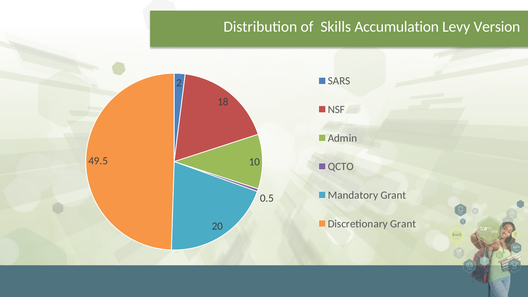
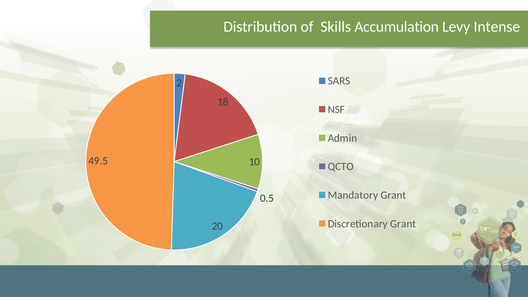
Version: Version -> Intense
